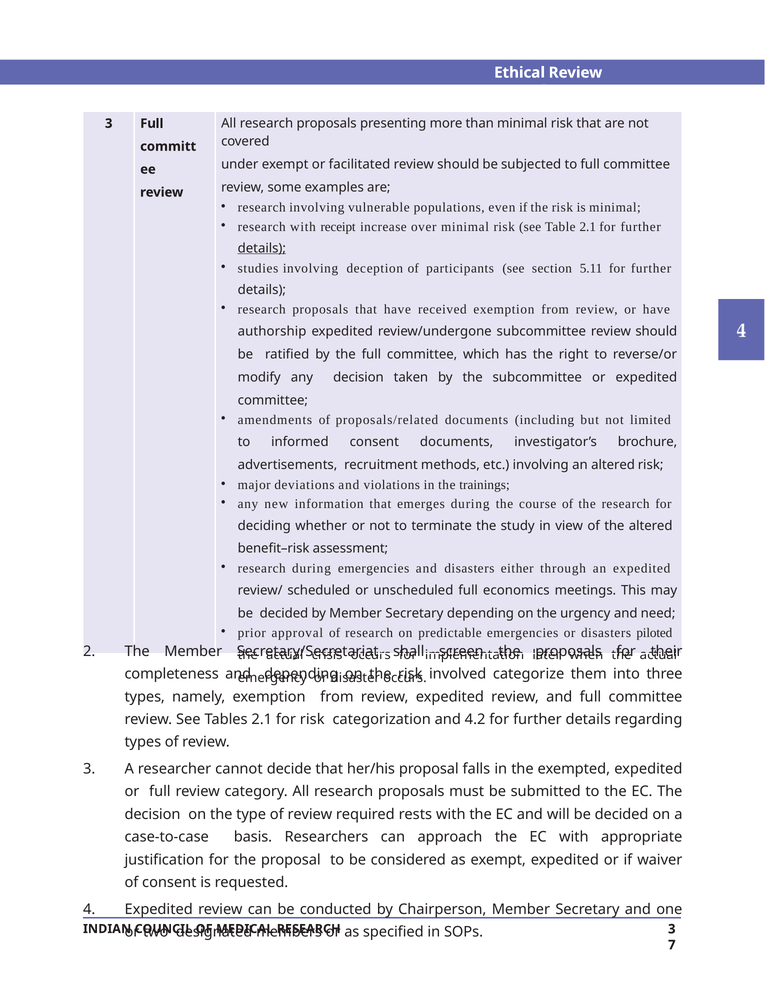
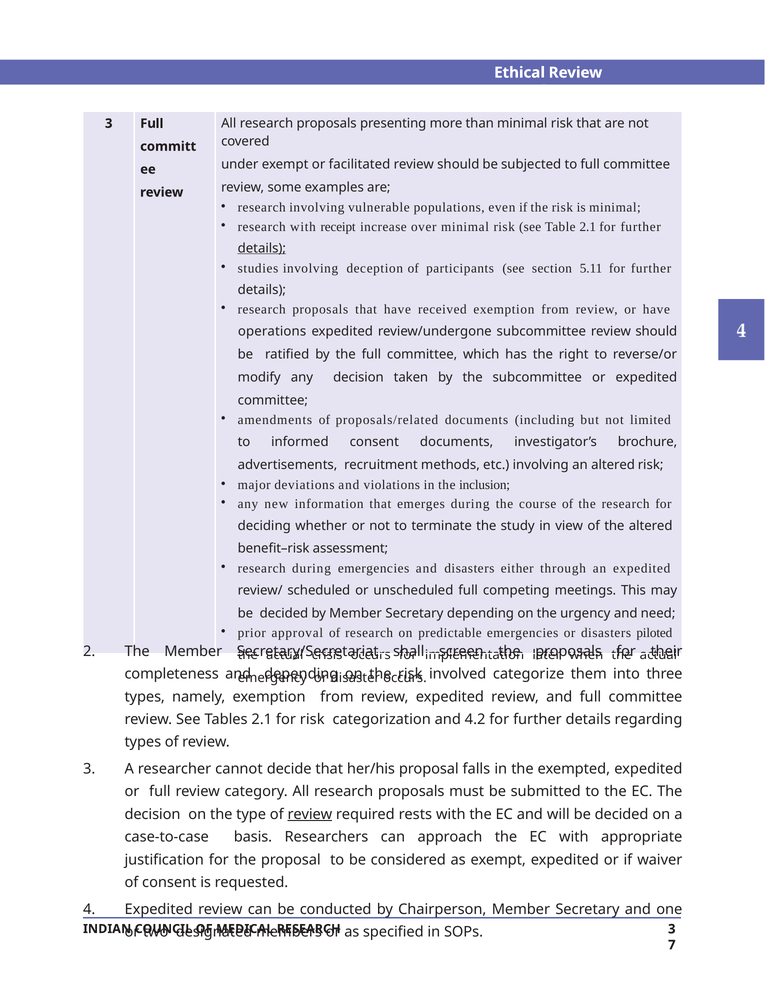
authorship: authorship -> operations
trainings: trainings -> inclusion
economics: economics -> competing
review at (310, 814) underline: none -> present
